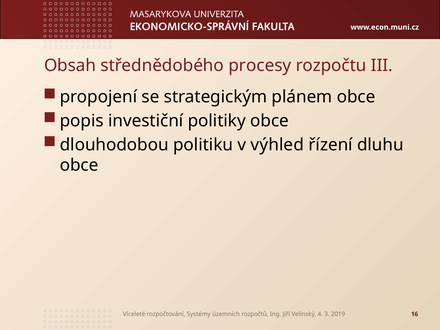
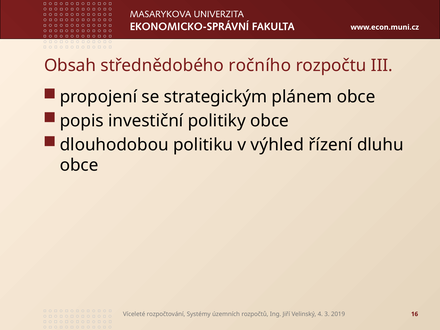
procesy: procesy -> ročního
